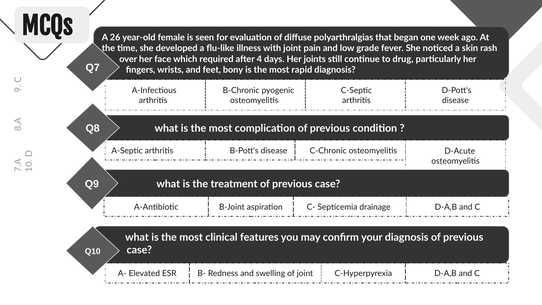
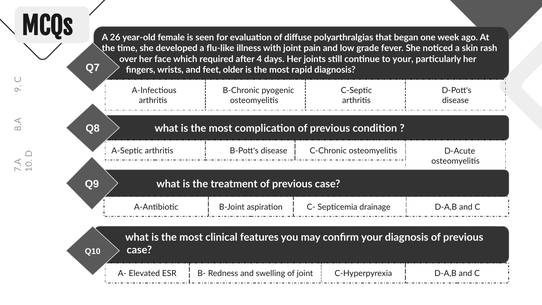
to drug: drug -> your
bony: bony -> older
